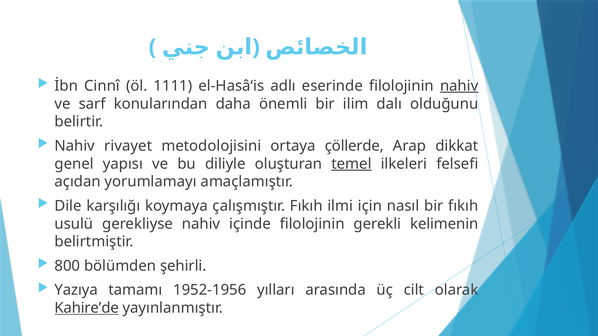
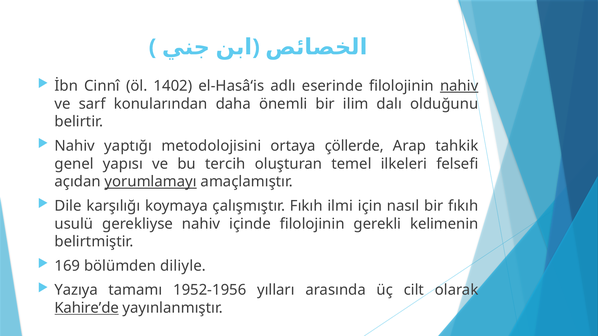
1111: 1111 -> 1402
rivayet: rivayet -> yaptığı
dikkat: dikkat -> tahkik
diliyle: diliyle -> tercih
temel underline: present -> none
yorumlamayı underline: none -> present
800: 800 -> 169
şehirli: şehirli -> diliyle
